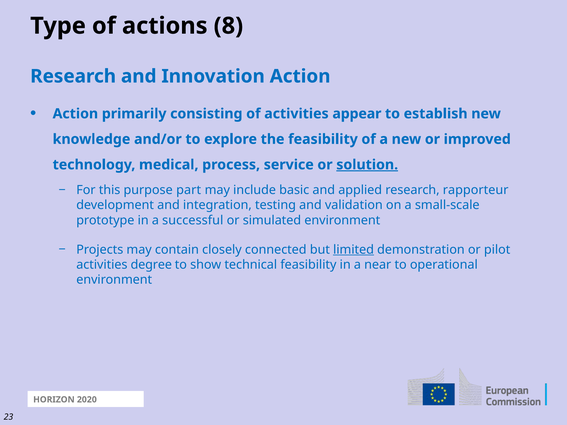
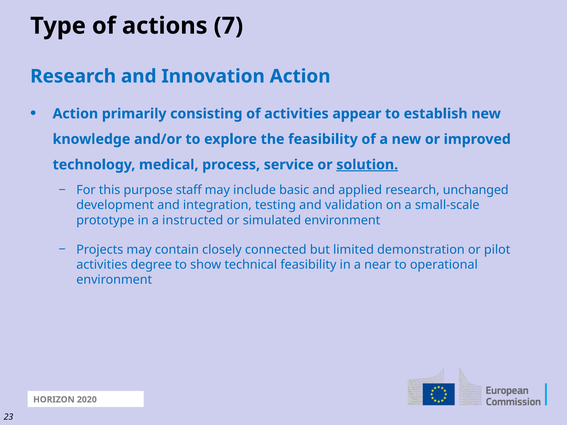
8: 8 -> 7
part: part -> staff
rapporteur: rapporteur -> unchanged
successful: successful -> instructed
limited underline: present -> none
